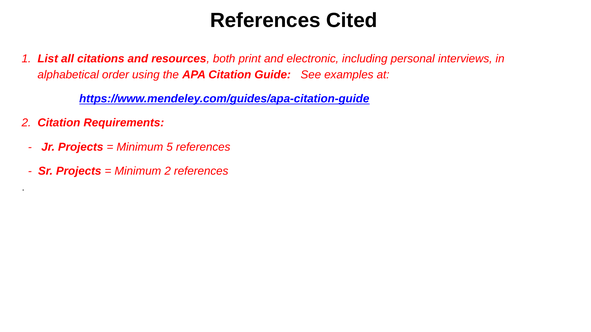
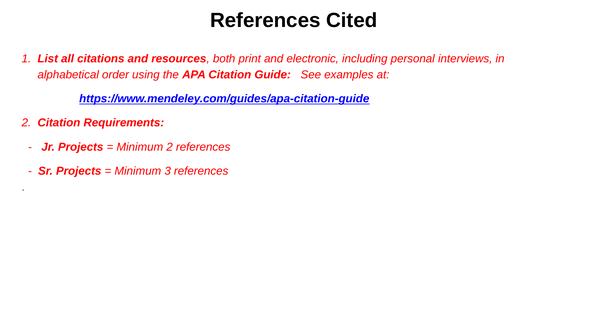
Minimum 5: 5 -> 2
Minimum 2: 2 -> 3
